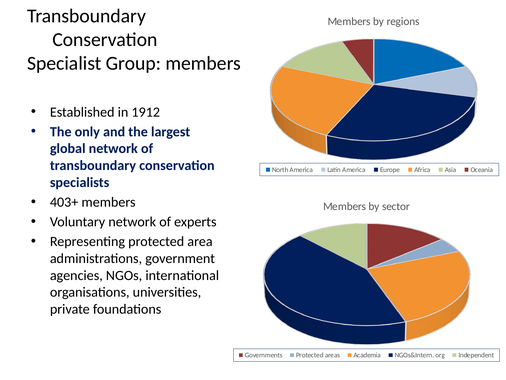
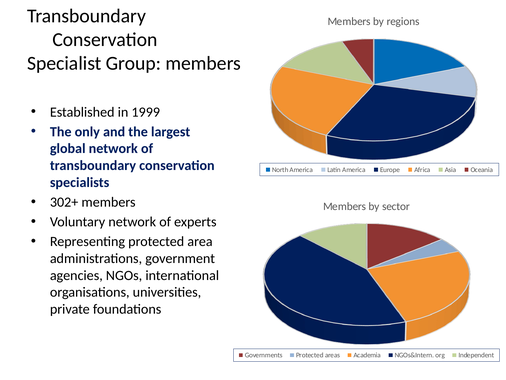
1912: 1912 -> 1999
403+: 403+ -> 302+
